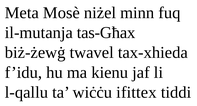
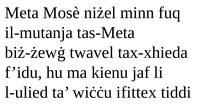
tas-Għax: tas-Għax -> tas-Meta
l-qallu: l-qallu -> l-ulied
